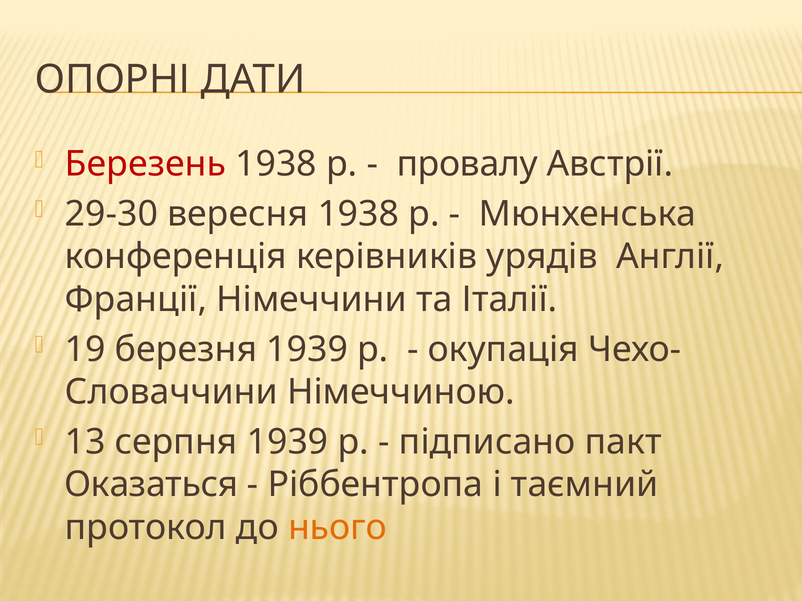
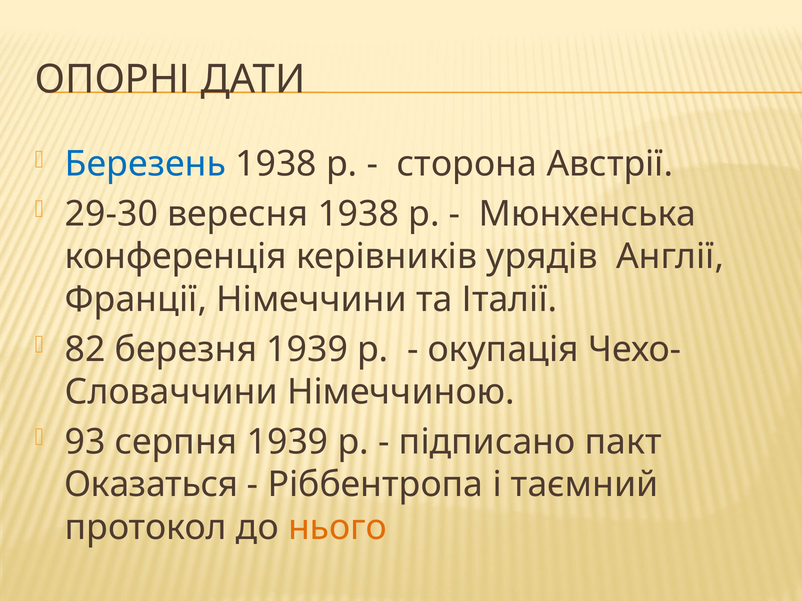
Березень colour: red -> blue
провалу: провалу -> сторона
19: 19 -> 82
13: 13 -> 93
